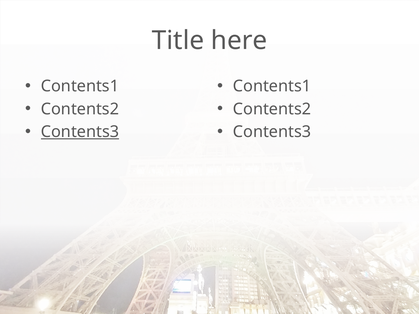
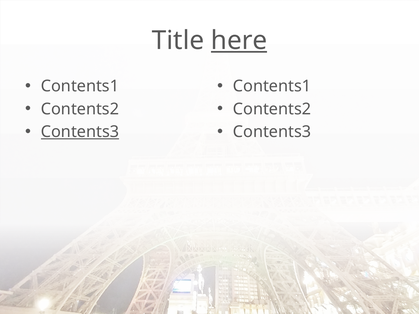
here underline: none -> present
